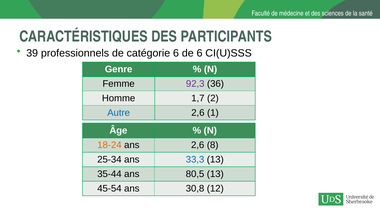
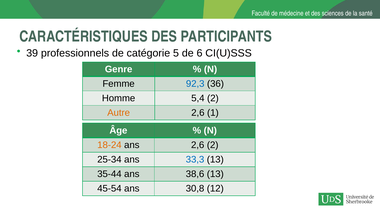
catégorie 6: 6 -> 5
92,3 colour: purple -> blue
1,7: 1,7 -> 5,4
Autre colour: blue -> orange
2,6 8: 8 -> 2
80,5: 80,5 -> 38,6
